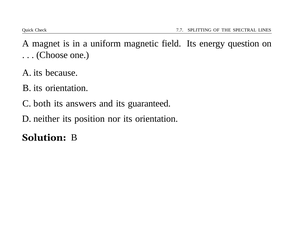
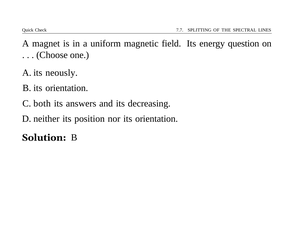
because: because -> neously
guaranteed: guaranteed -> decreasing
